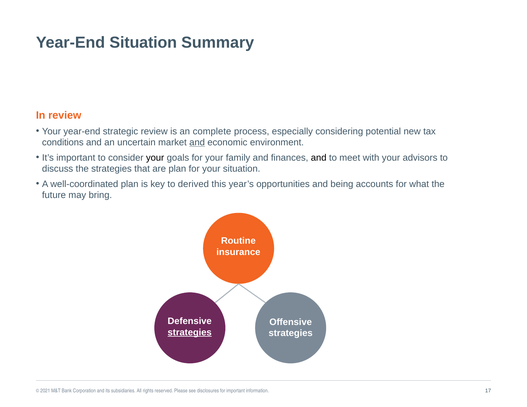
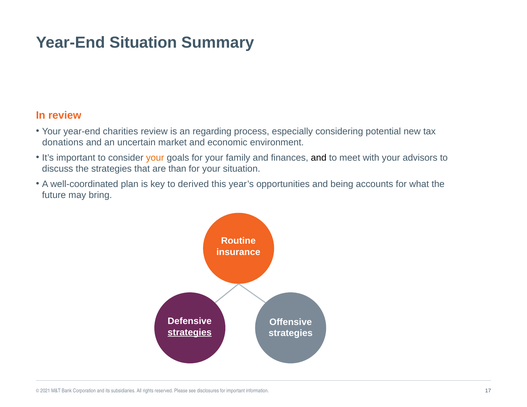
strategic: strategic -> charities
complete: complete -> regarding
conditions: conditions -> donations
and at (197, 143) underline: present -> none
your at (155, 158) colour: black -> orange
are plan: plan -> than
